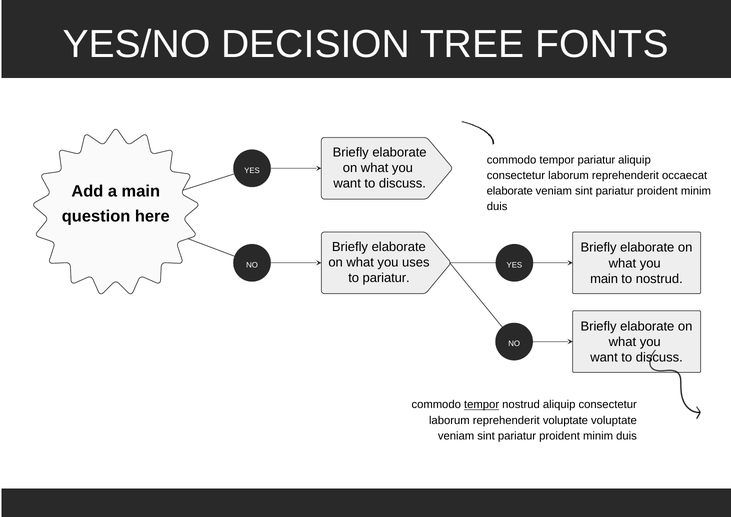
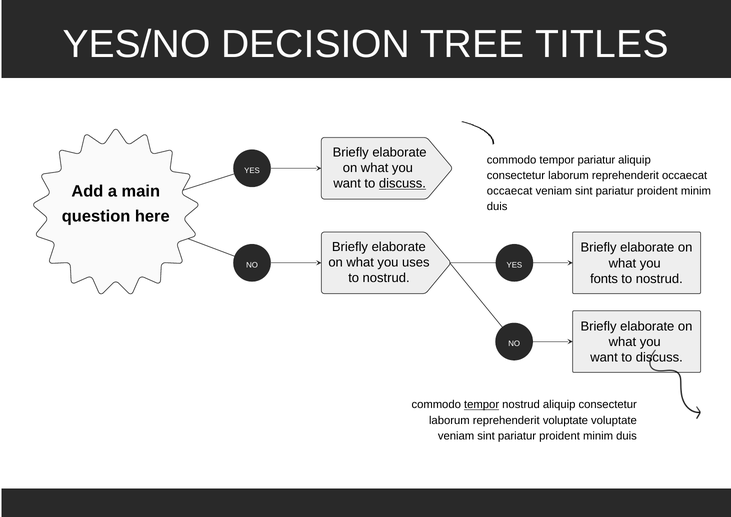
FONTS: FONTS -> TITLES
discuss at (402, 183) underline: none -> present
elaborate at (510, 191): elaborate -> occaecat
pariatur at (386, 278): pariatur -> nostrud
main at (604, 279): main -> fonts
